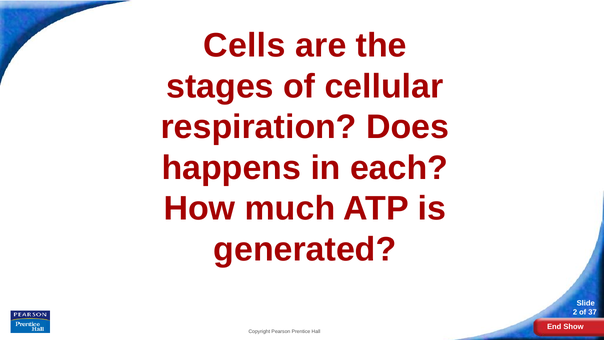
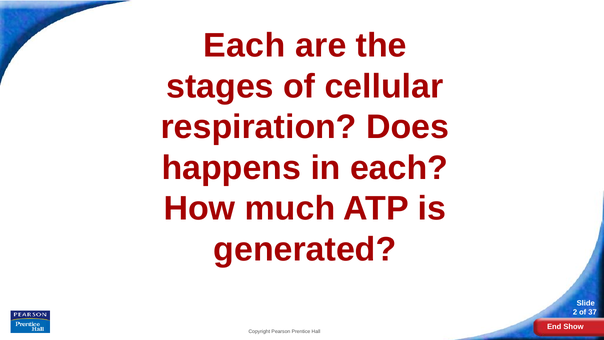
Cells at (244, 45): Cells -> Each
